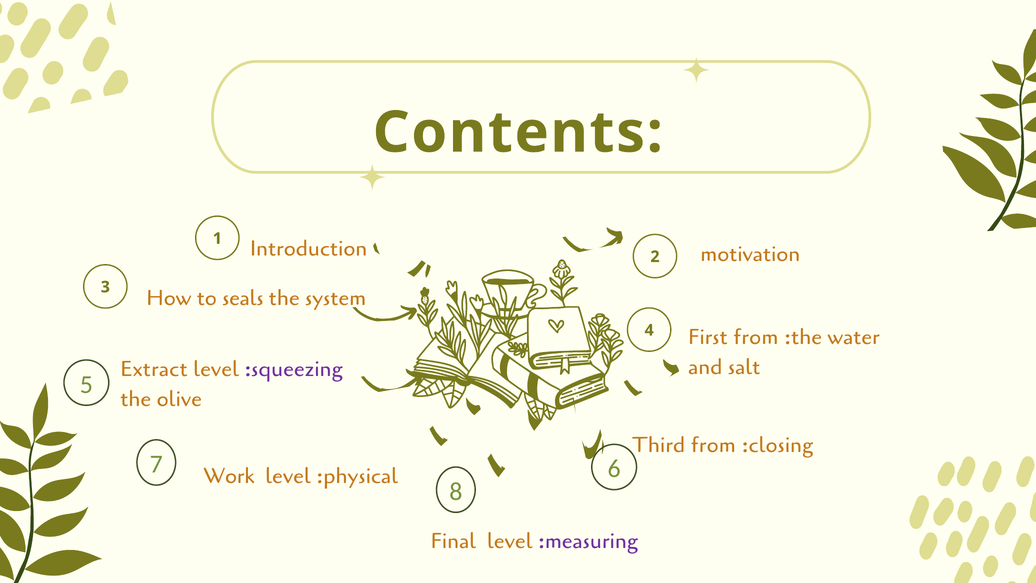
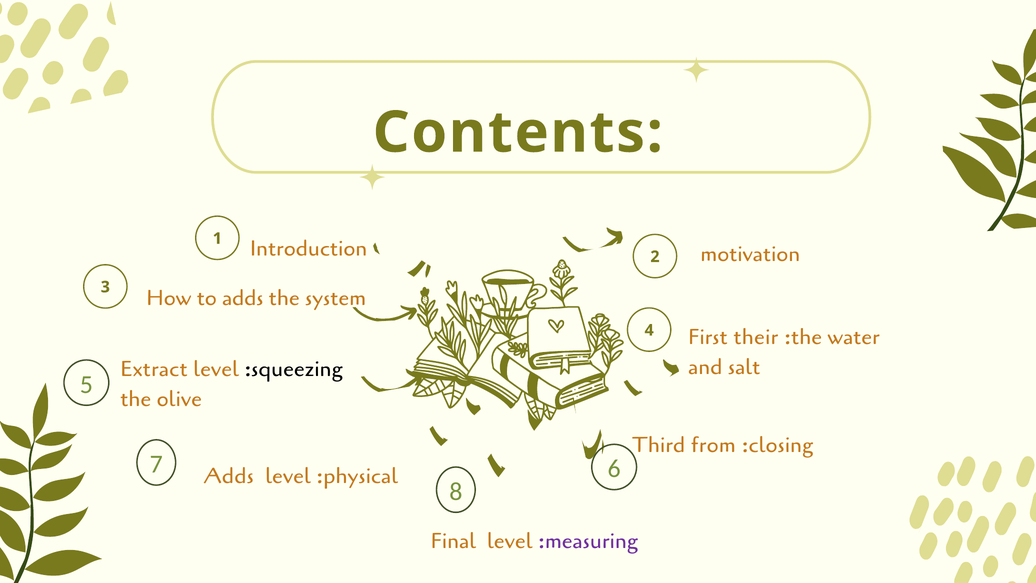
to seals: seals -> adds
First from: from -> their
:squeezing colour: purple -> black
Work at (229, 476): Work -> Adds
